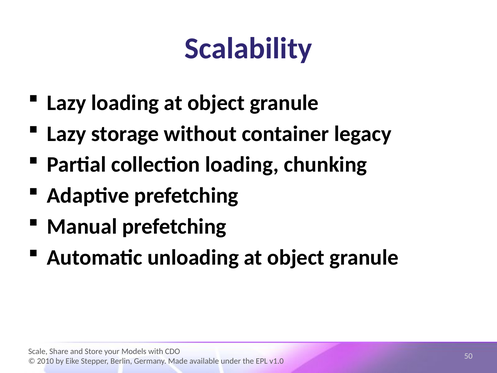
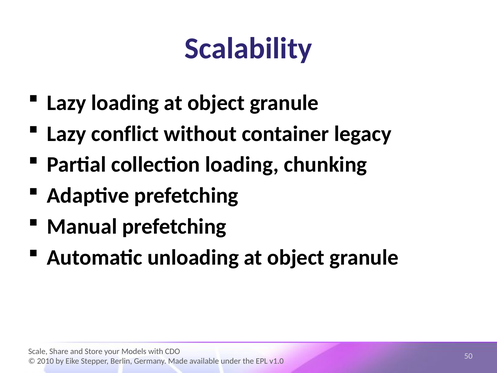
storage: storage -> conflict
